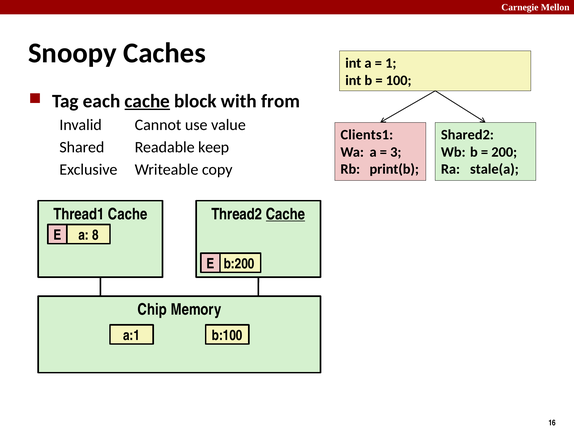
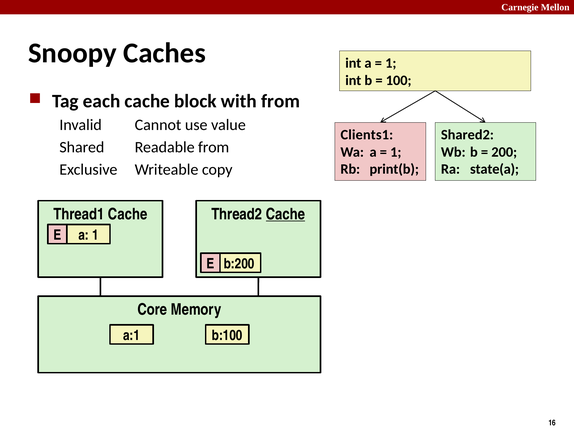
cache at (147, 101) underline: present -> none
Readable keep: keep -> from
3 at (396, 152): 3 -> 1
stale(a: stale(a -> state(a
a 8: 8 -> 1
Chip: Chip -> Core
